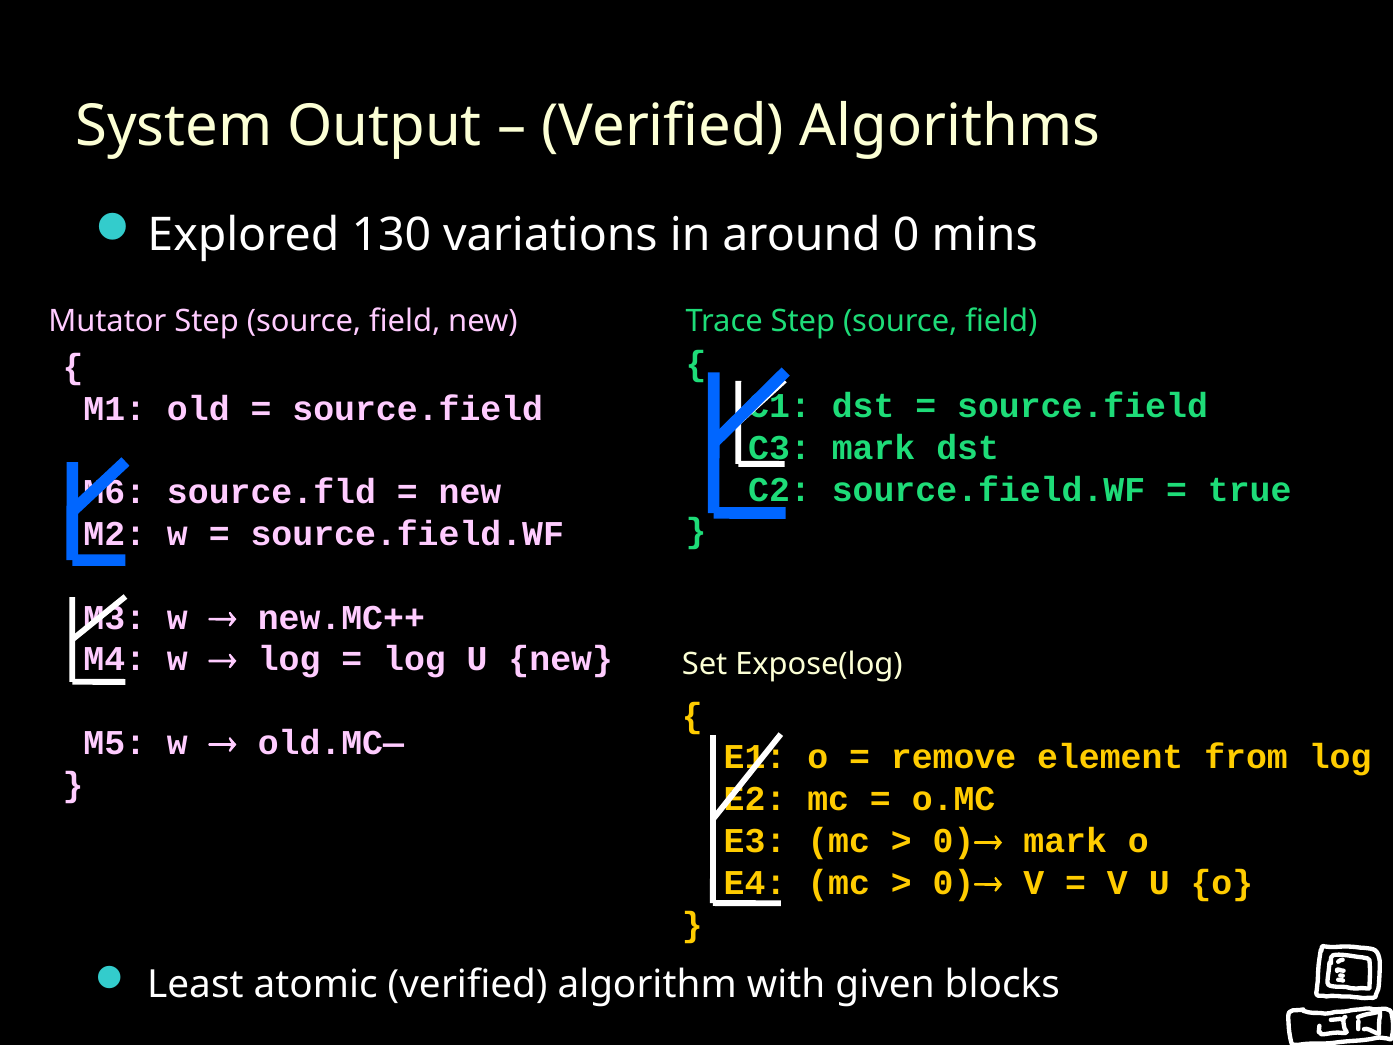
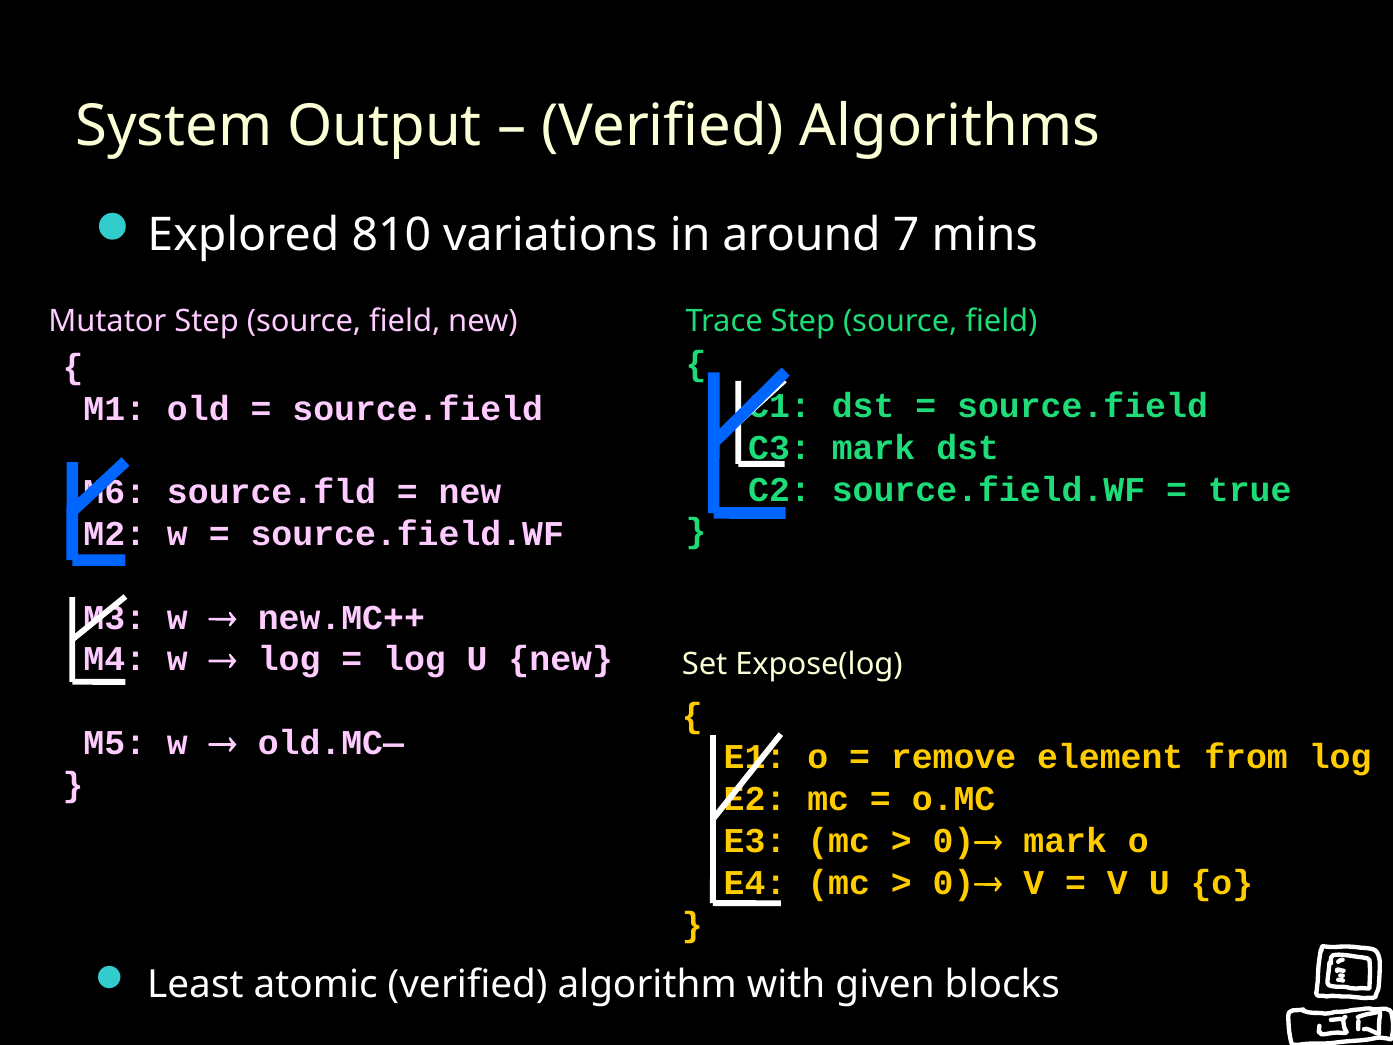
130: 130 -> 810
0: 0 -> 7
